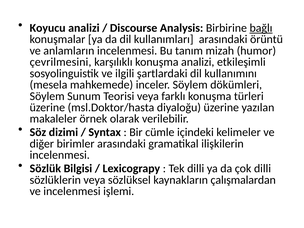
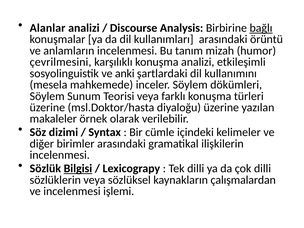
Koyucu: Koyucu -> Alanlar
ilgili: ilgili -> anki
Bilgisi underline: none -> present
